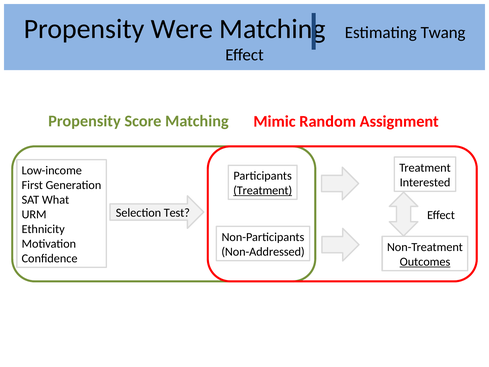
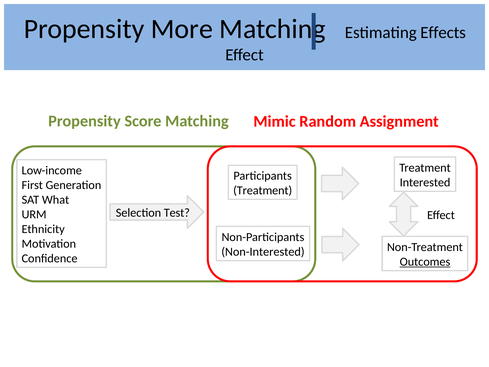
Were: Were -> More
Twang: Twang -> Effects
Treatment at (263, 190) underline: present -> none
Non-Addressed: Non-Addressed -> Non-Interested
